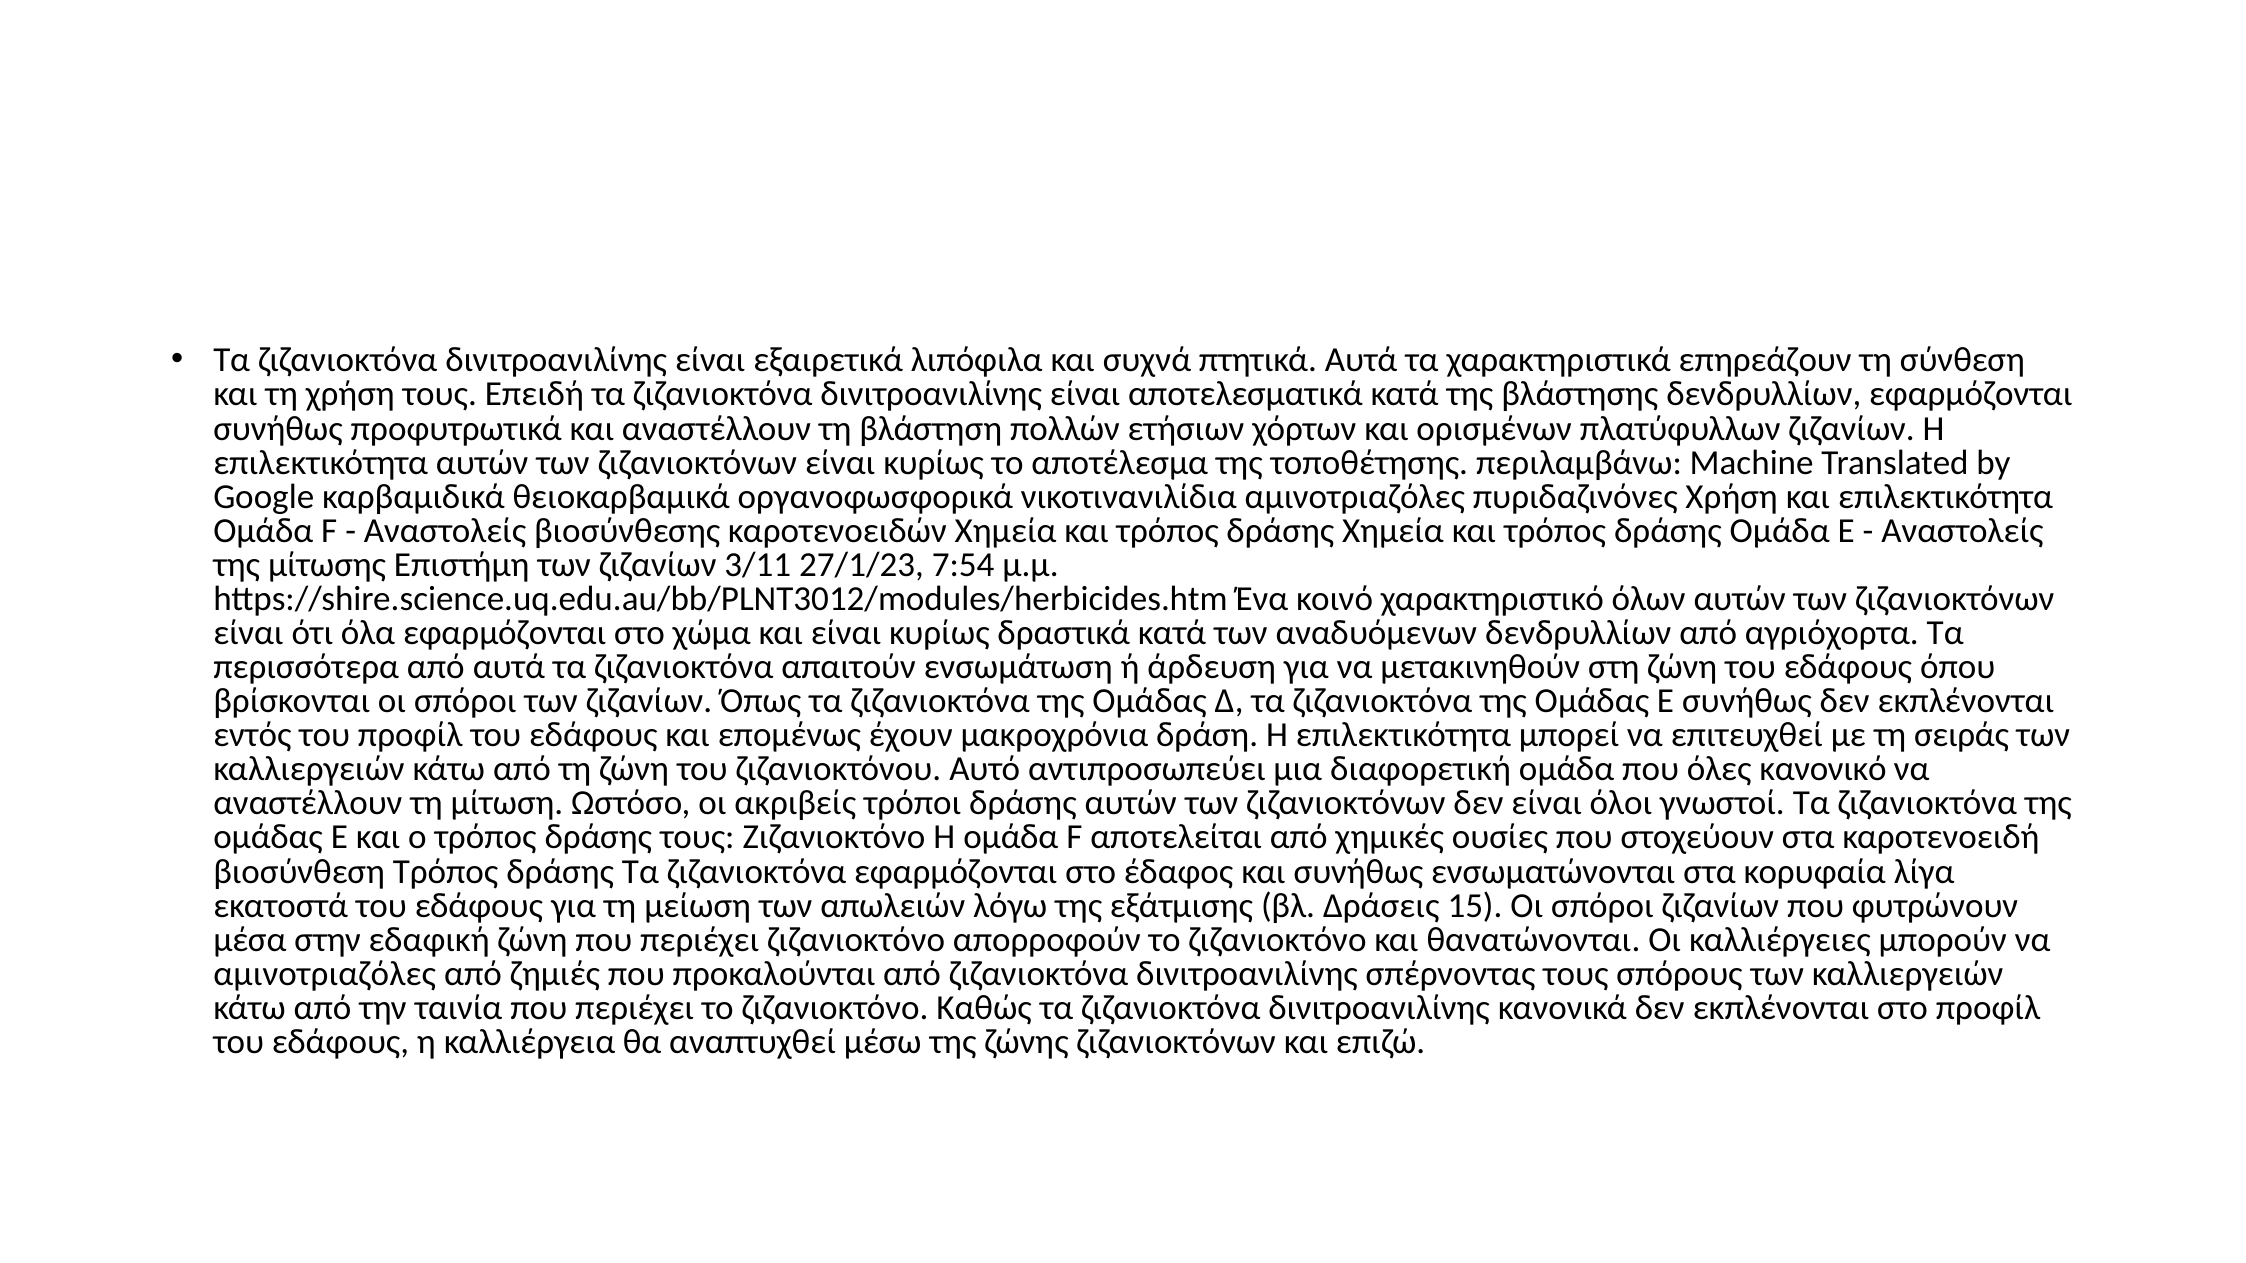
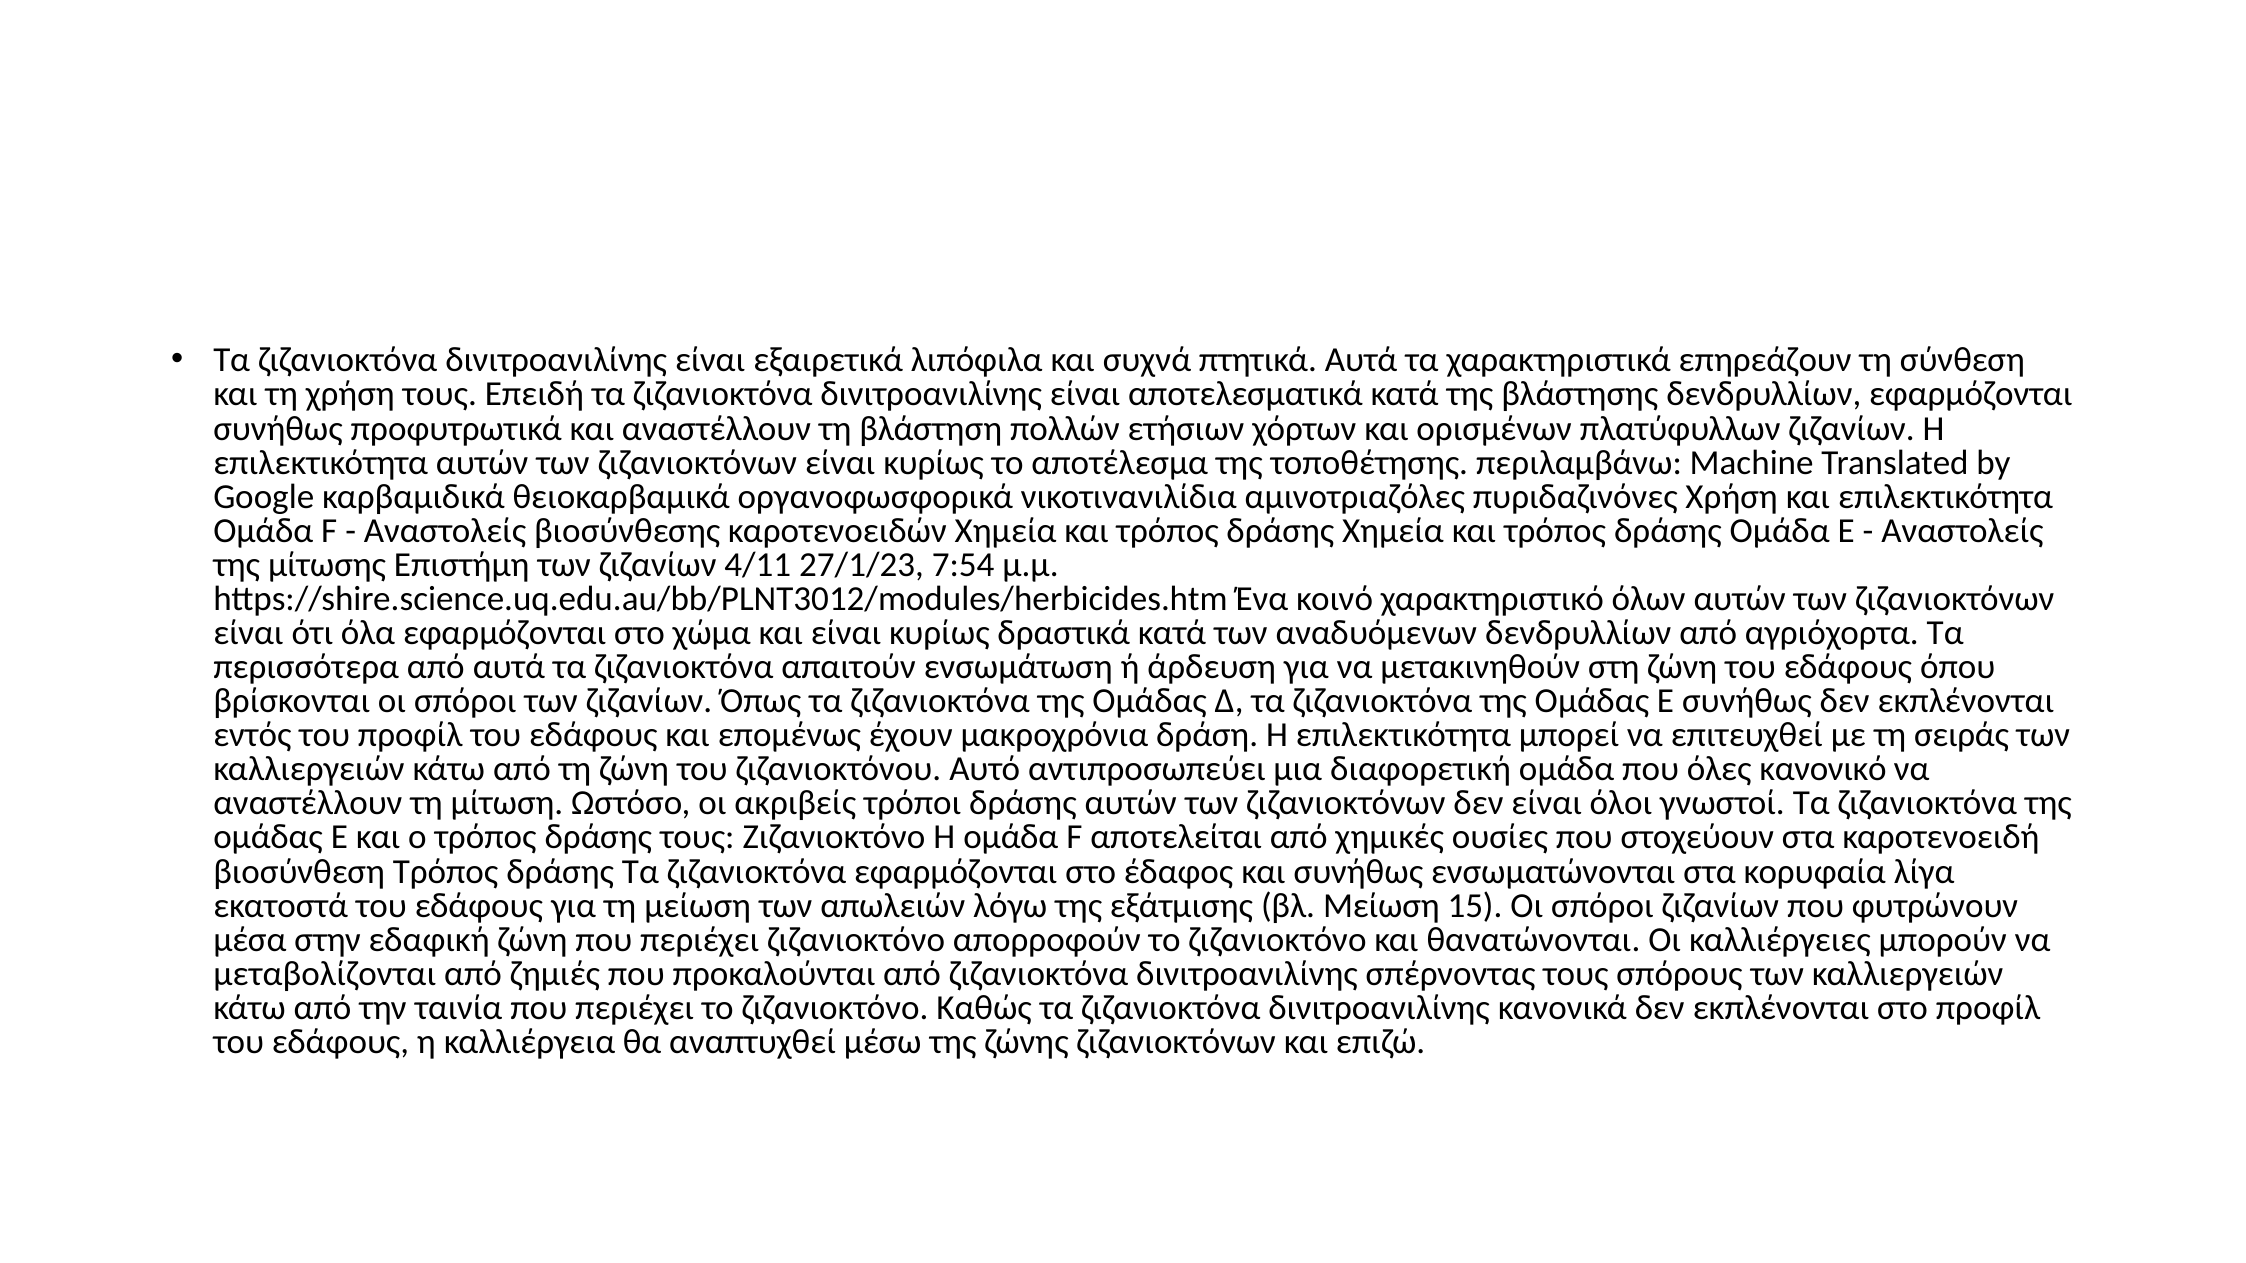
3/11: 3/11 -> 4/11
βλ Δράσεις: Δράσεις -> Μείωση
αμινοτριαζόλες at (325, 974): αμινοτριαζόλες -> μεταβολίζονται
